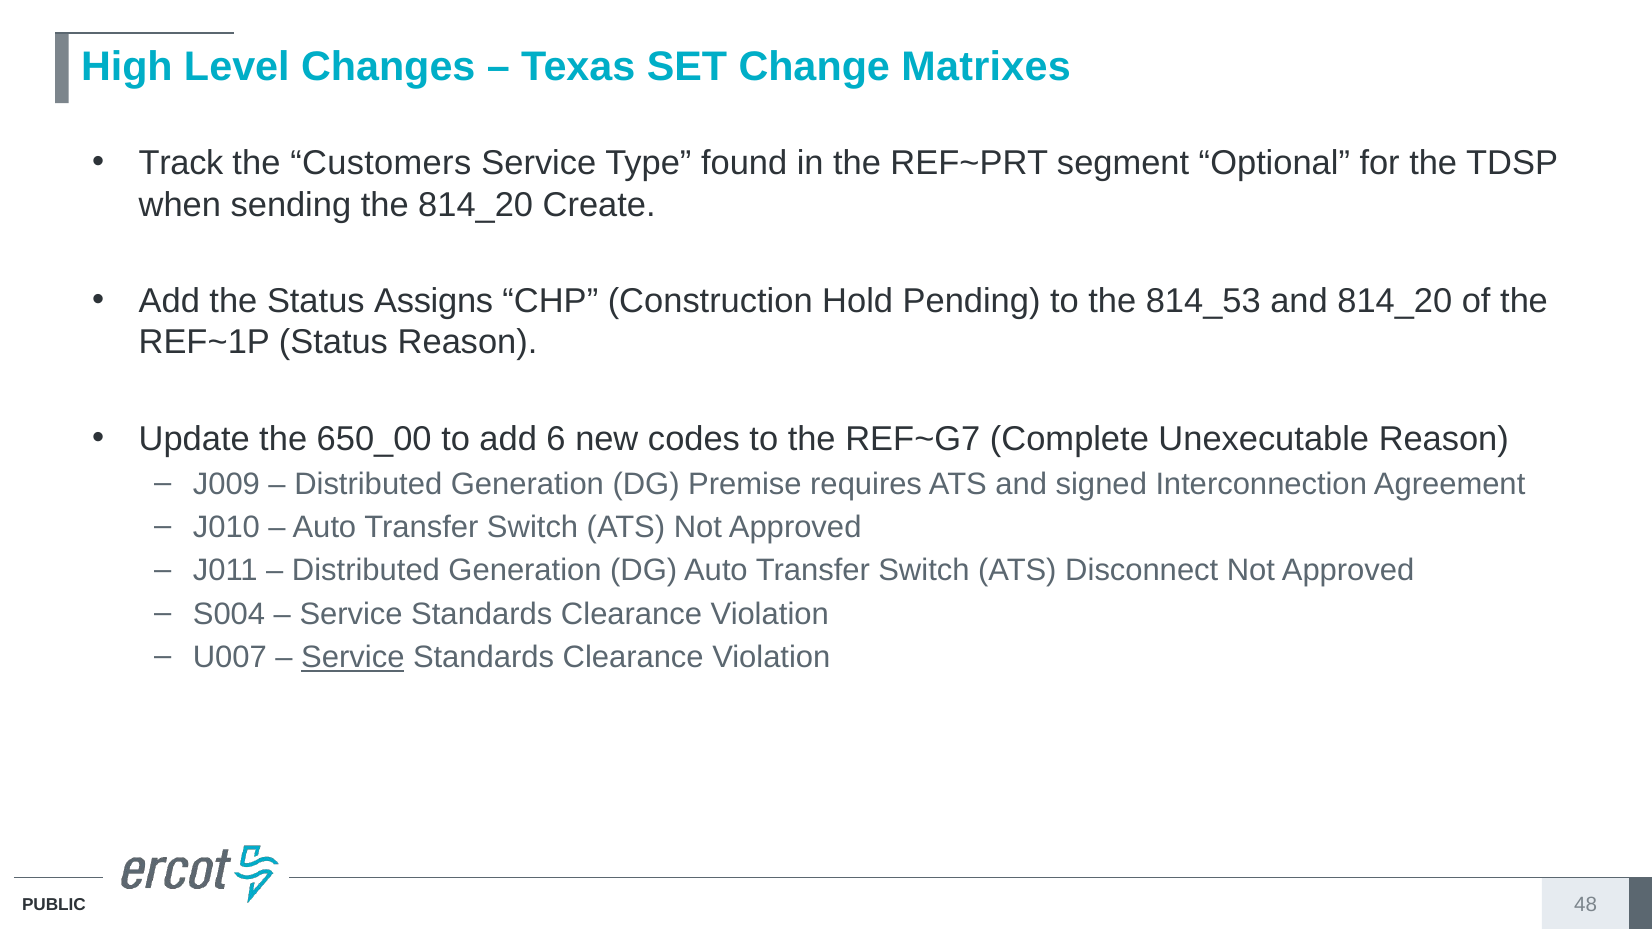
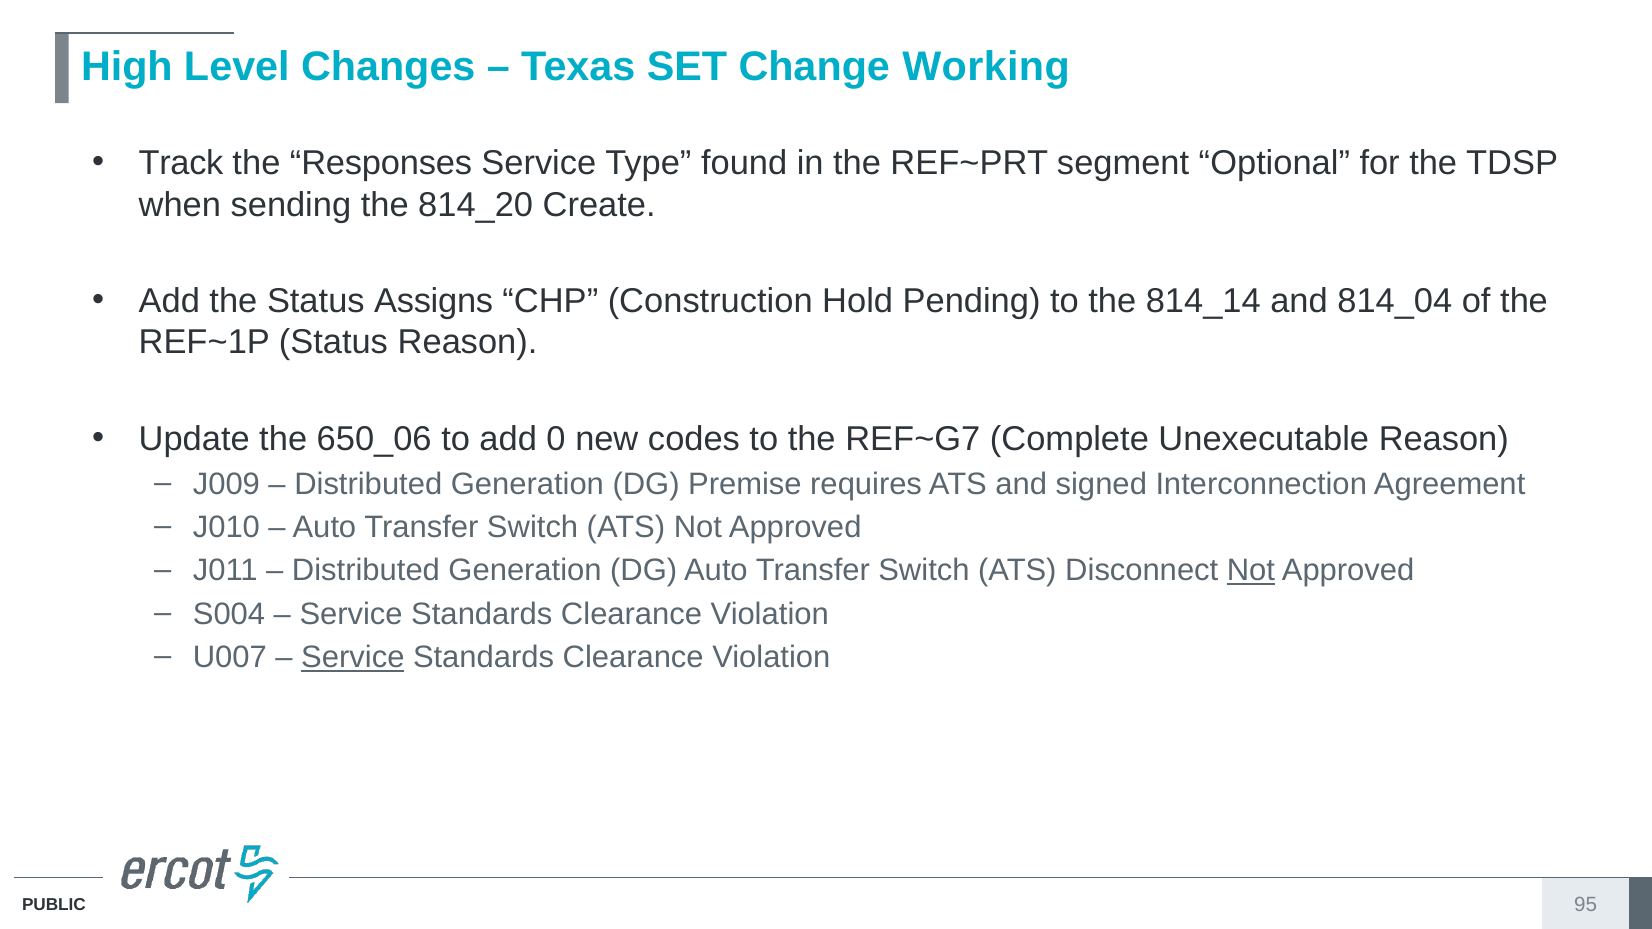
Matrixes: Matrixes -> Working
Customers: Customers -> Responses
814_53: 814_53 -> 814_14
and 814_20: 814_20 -> 814_04
650_00: 650_00 -> 650_06
6: 6 -> 0
Not at (1251, 571) underline: none -> present
48: 48 -> 95
